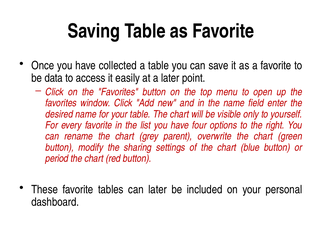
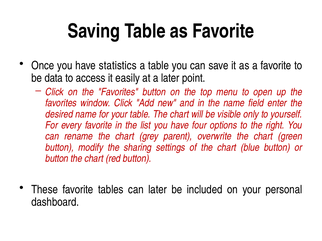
collected: collected -> statistics
period at (57, 159): period -> button
